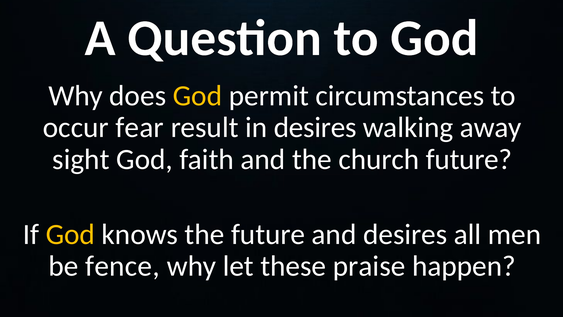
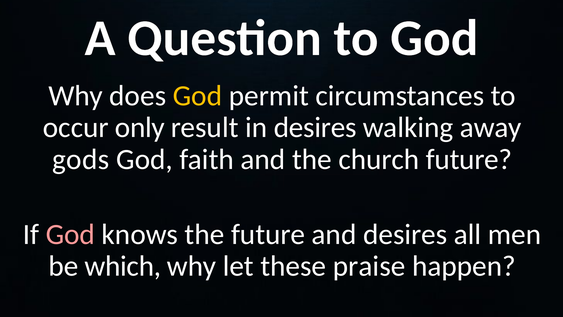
fear: fear -> only
sight: sight -> gods
God at (70, 234) colour: yellow -> pink
fence: fence -> which
